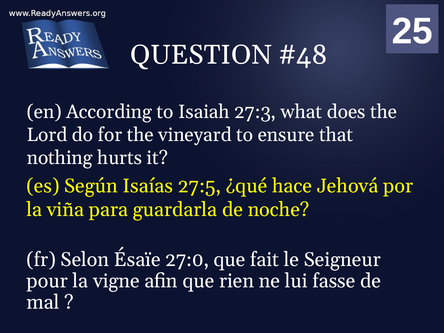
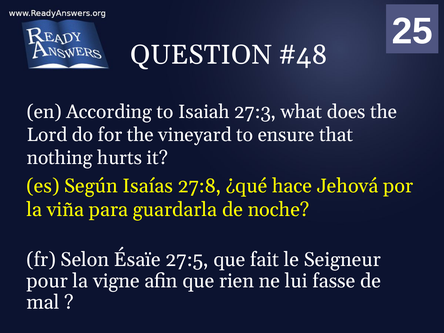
27:5: 27:5 -> 27:8
27:0: 27:0 -> 27:5
